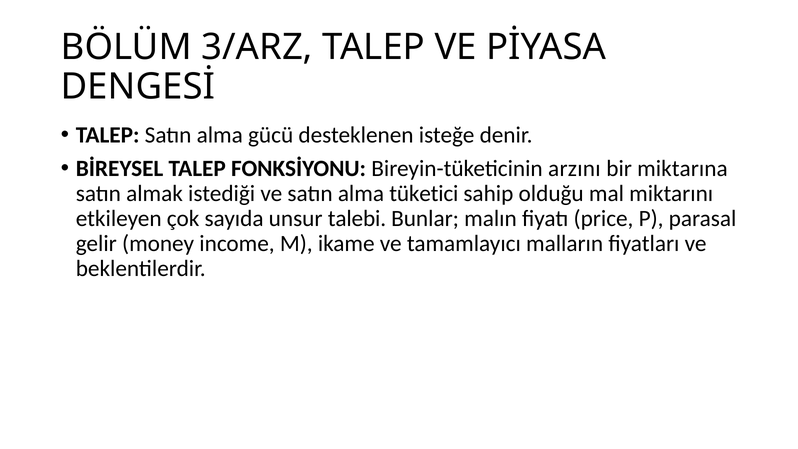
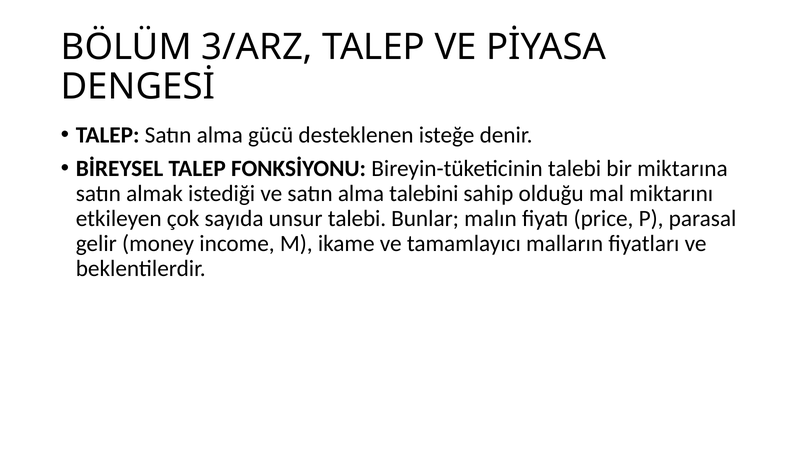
Bireyin-tüketicinin arzını: arzını -> talebi
tüketici: tüketici -> talebini
